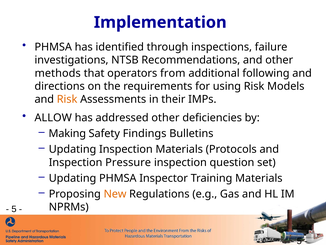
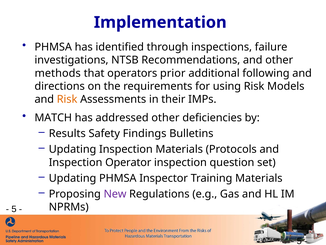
from: from -> prior
ALLOW: ALLOW -> MATCH
Making: Making -> Results
Pressure: Pressure -> Operator
New colour: orange -> purple
